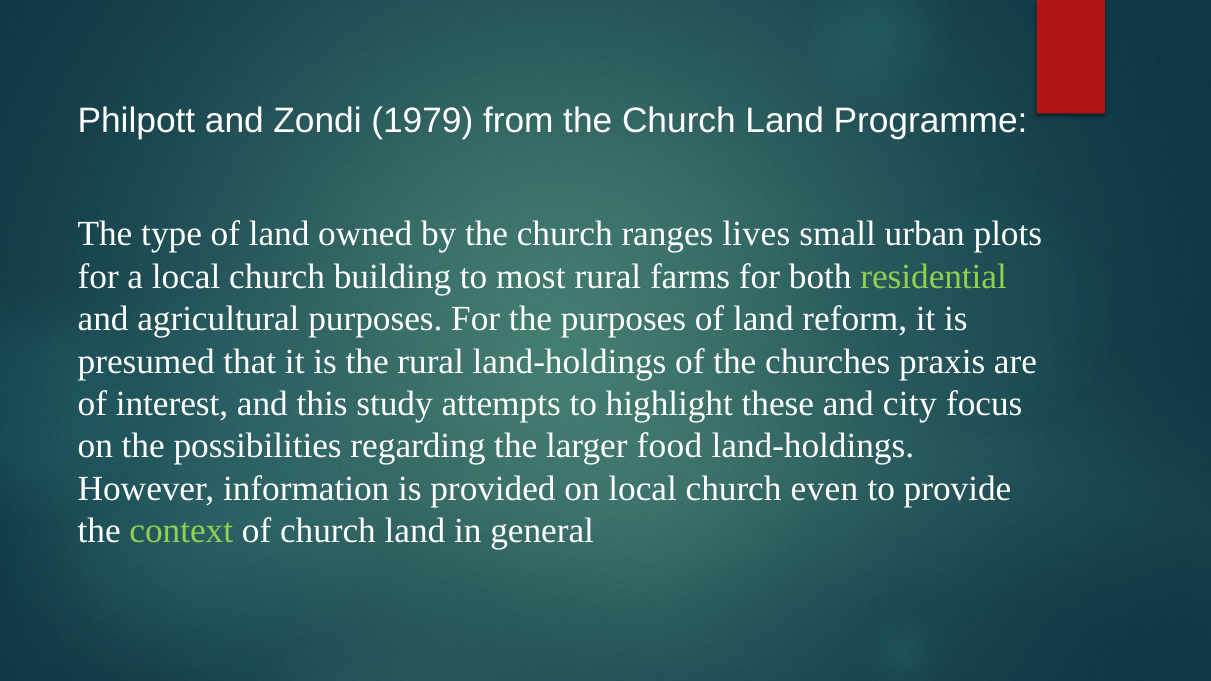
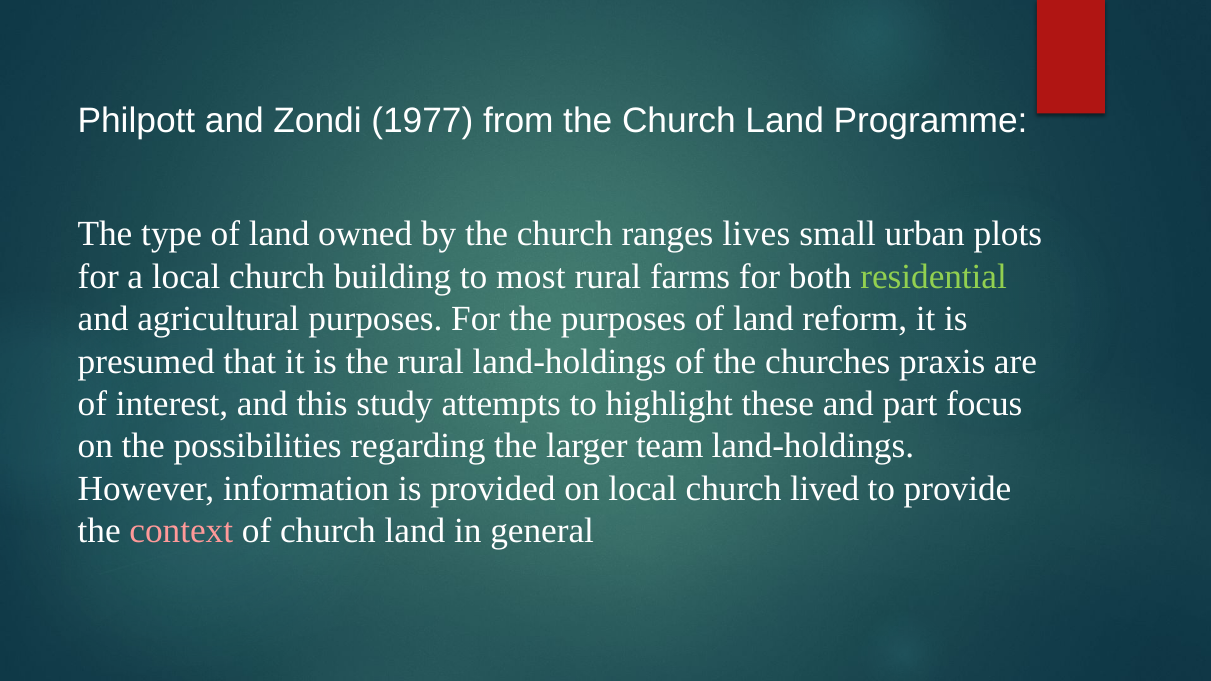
1979: 1979 -> 1977
city: city -> part
food: food -> team
even: even -> lived
context colour: light green -> pink
